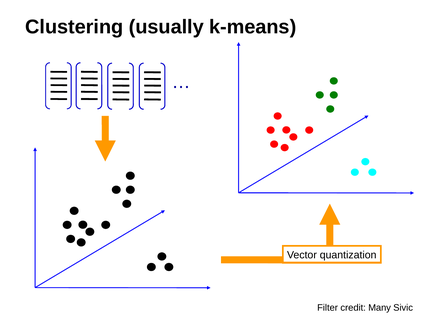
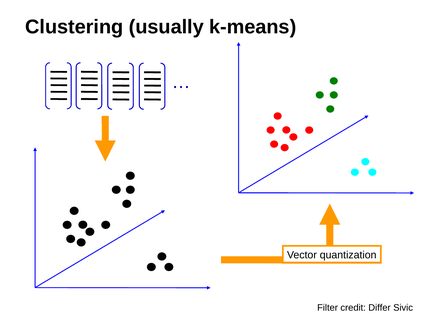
Many: Many -> Differ
